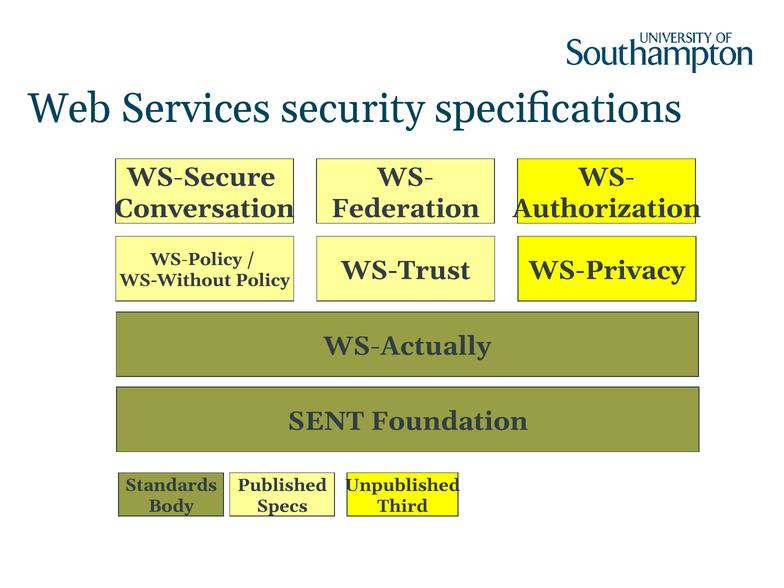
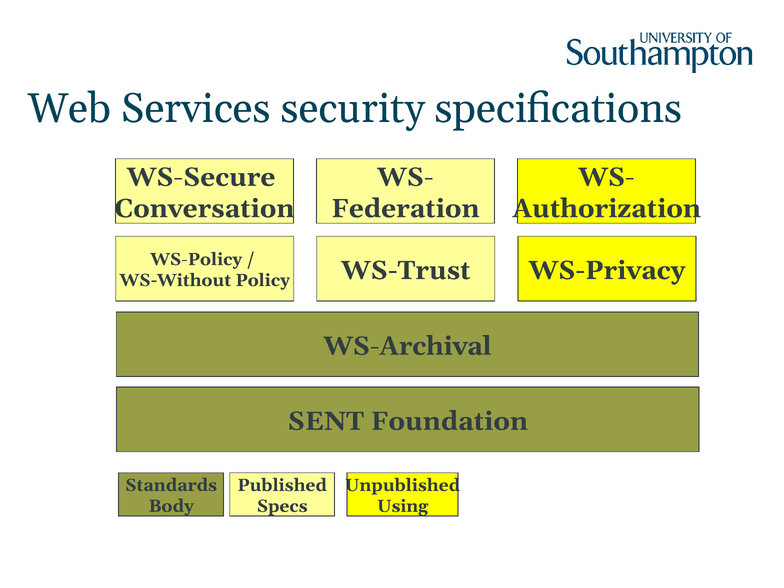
WS-Actually: WS-Actually -> WS-Archival
Third: Third -> Using
